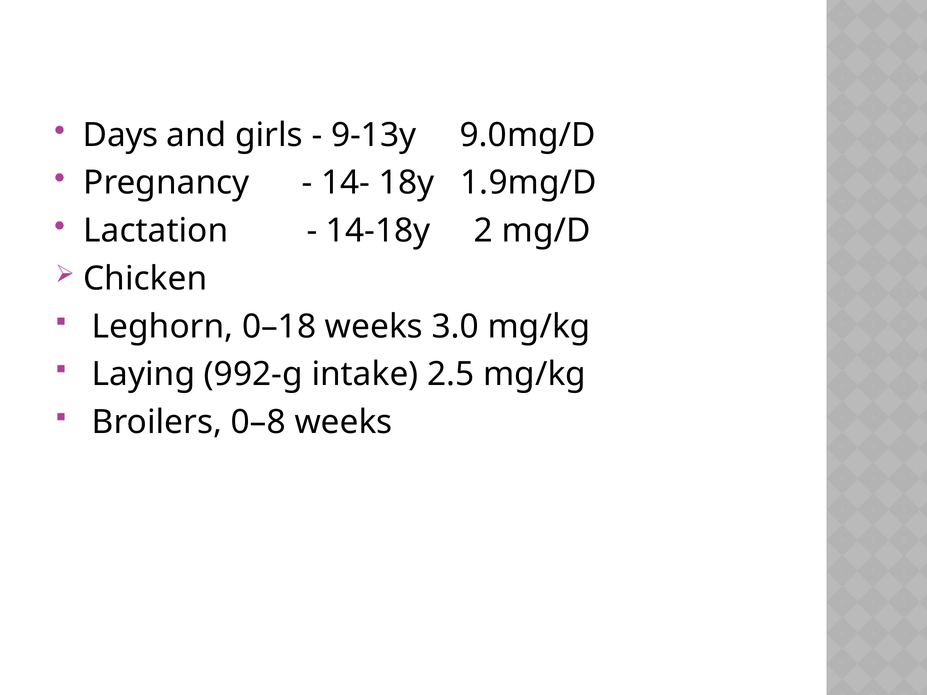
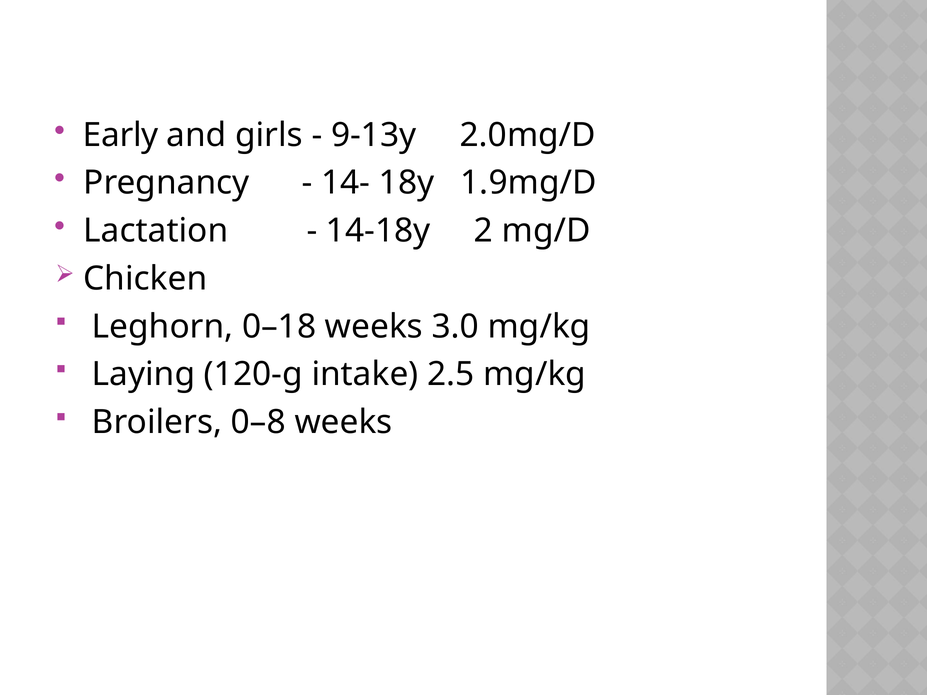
Days: Days -> Early
9.0mg/D: 9.0mg/D -> 2.0mg/D
992-g: 992-g -> 120-g
